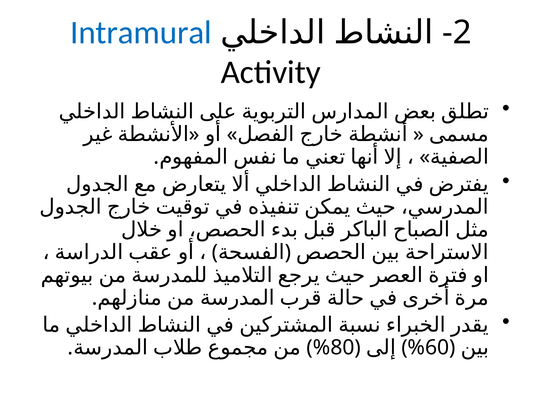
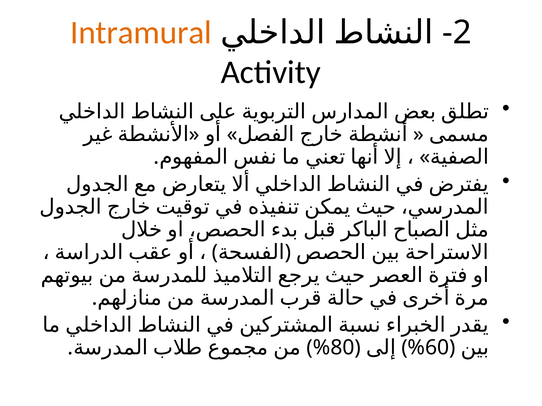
Intramural colour: blue -> orange
